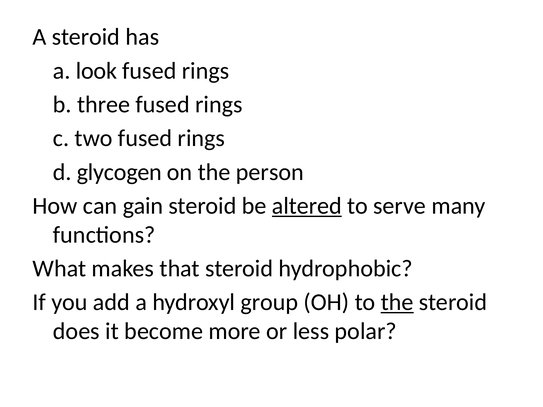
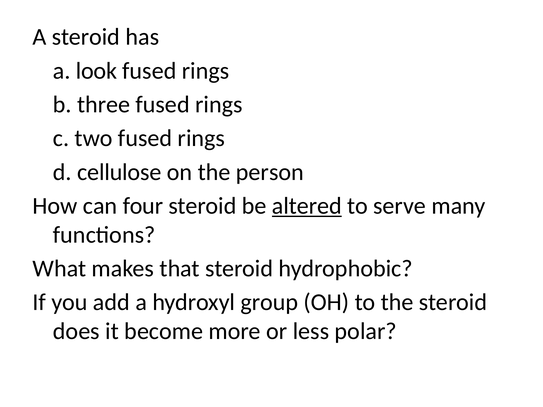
glycogen: glycogen -> cellulose
gain: gain -> four
the at (397, 303) underline: present -> none
